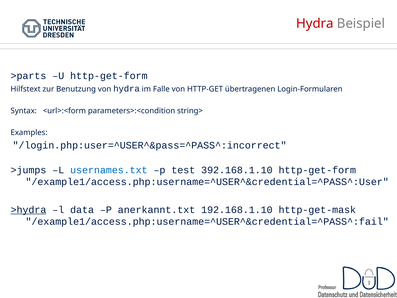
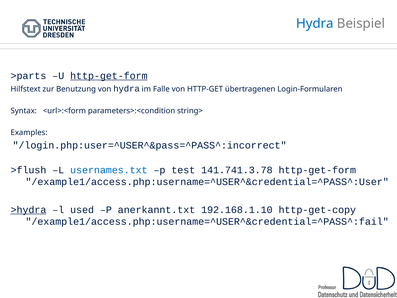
Hydra at (315, 23) colour: red -> blue
http-get-form at (109, 76) underline: none -> present
>jumps: >jumps -> >flush
392.168.1.10: 392.168.1.10 -> 141.741.3.78
data: data -> used
http-get-mask: http-get-mask -> http-get-copy
